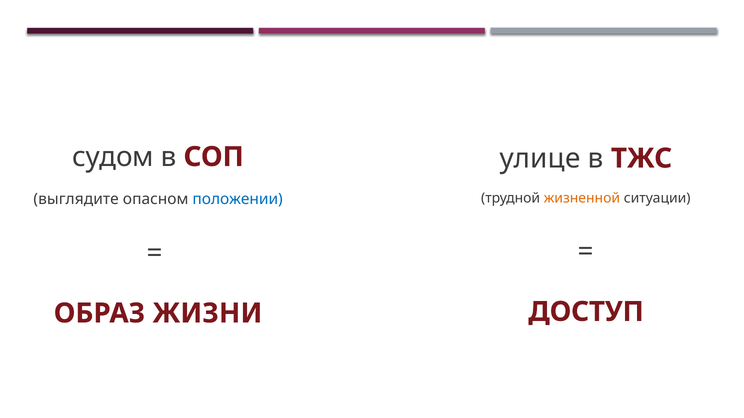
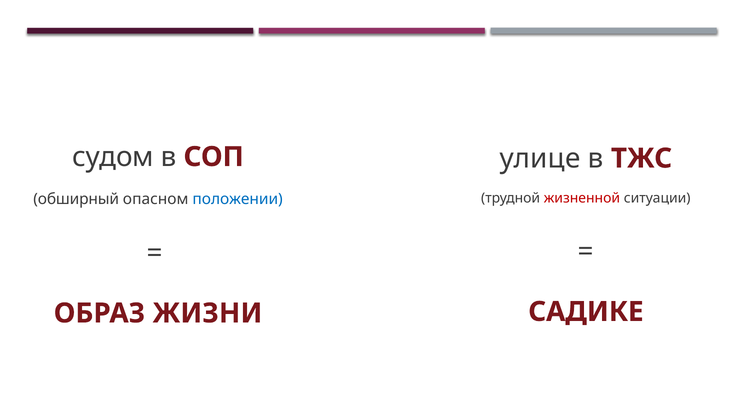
жизненной colour: orange -> red
выглядите: выглядите -> обширный
ДОСТУП: ДОСТУП -> САДИКЕ
